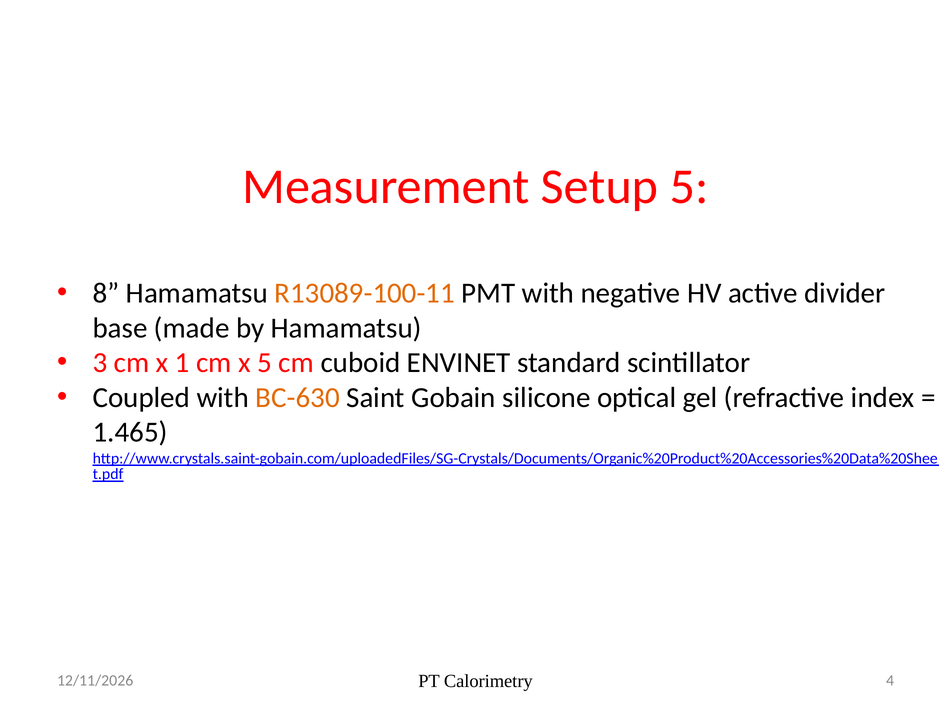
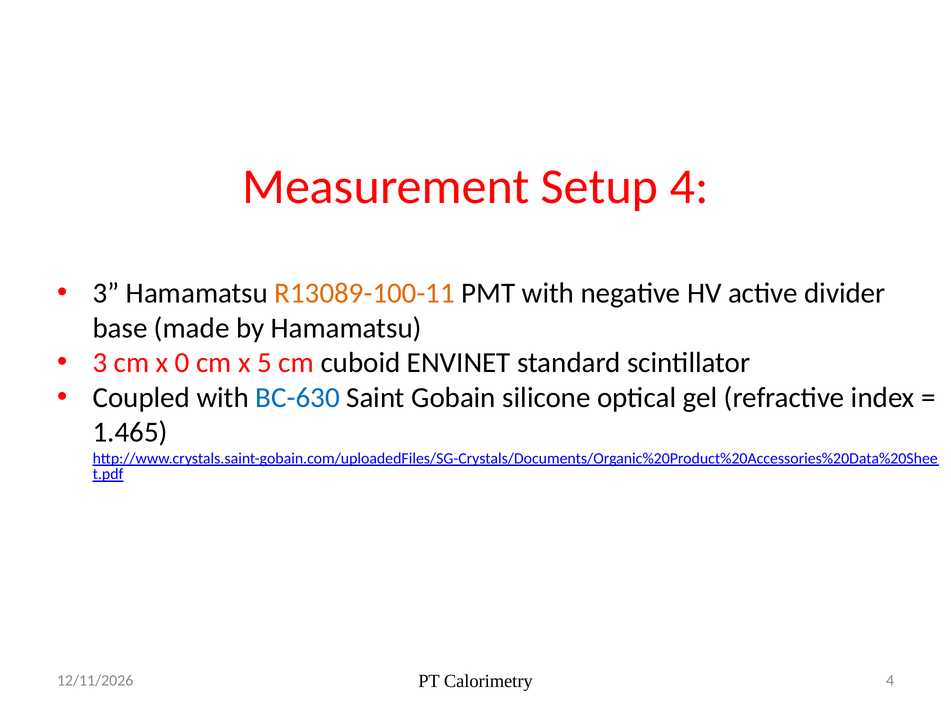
Setup 5: 5 -> 4
8 at (106, 293): 8 -> 3
1: 1 -> 0
BC-630 colour: orange -> blue
